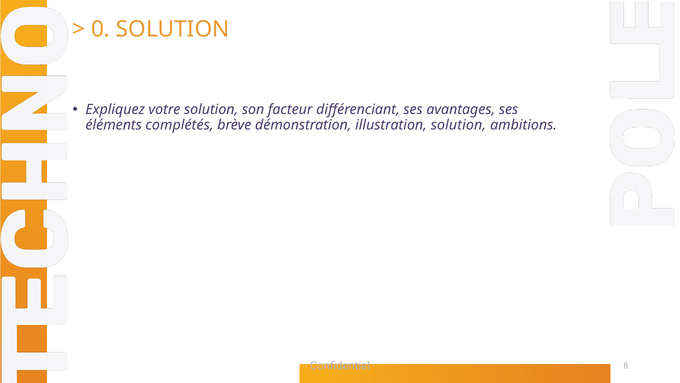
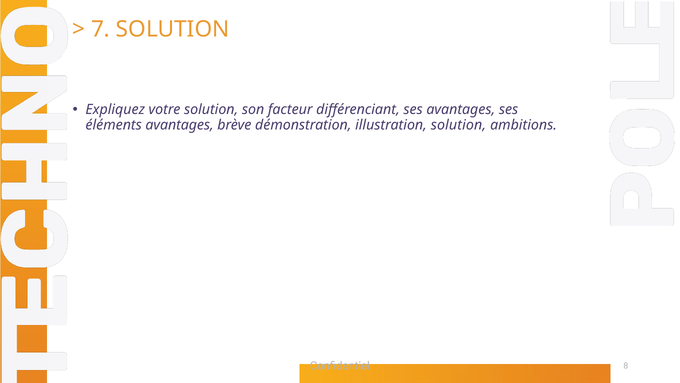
0: 0 -> 7
éléments complétés: complétés -> avantages
